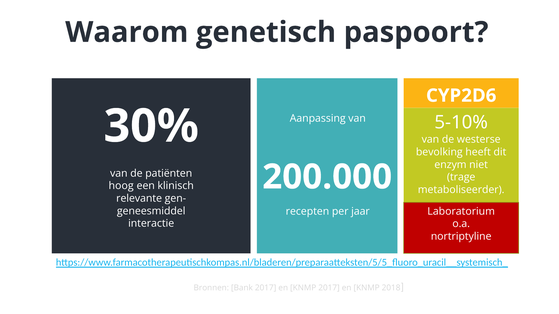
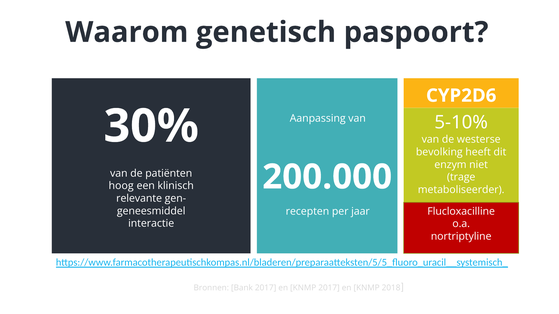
Laboratorium: Laboratorium -> Flucloxacilline
